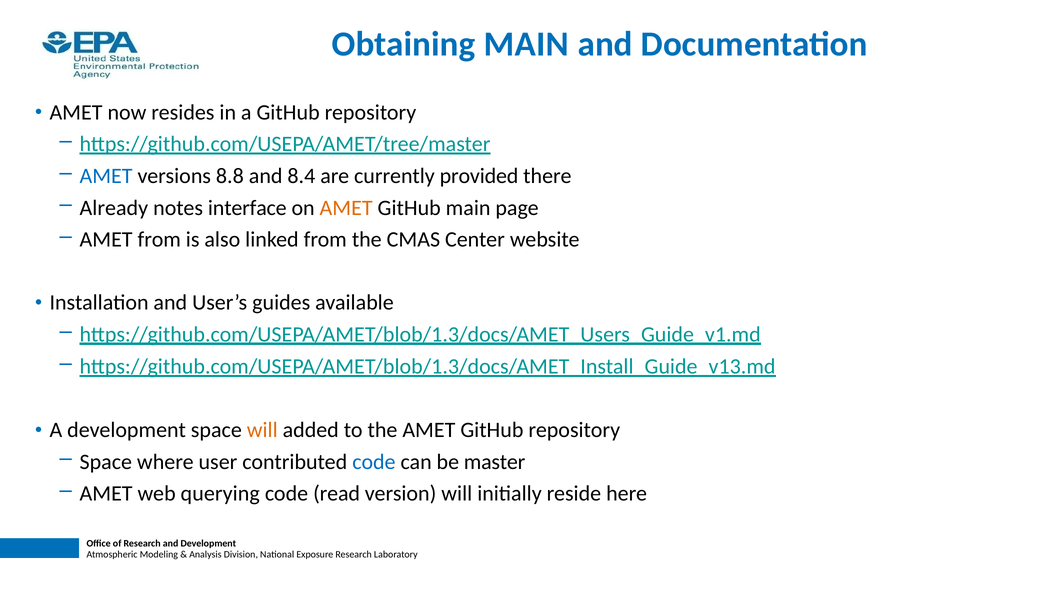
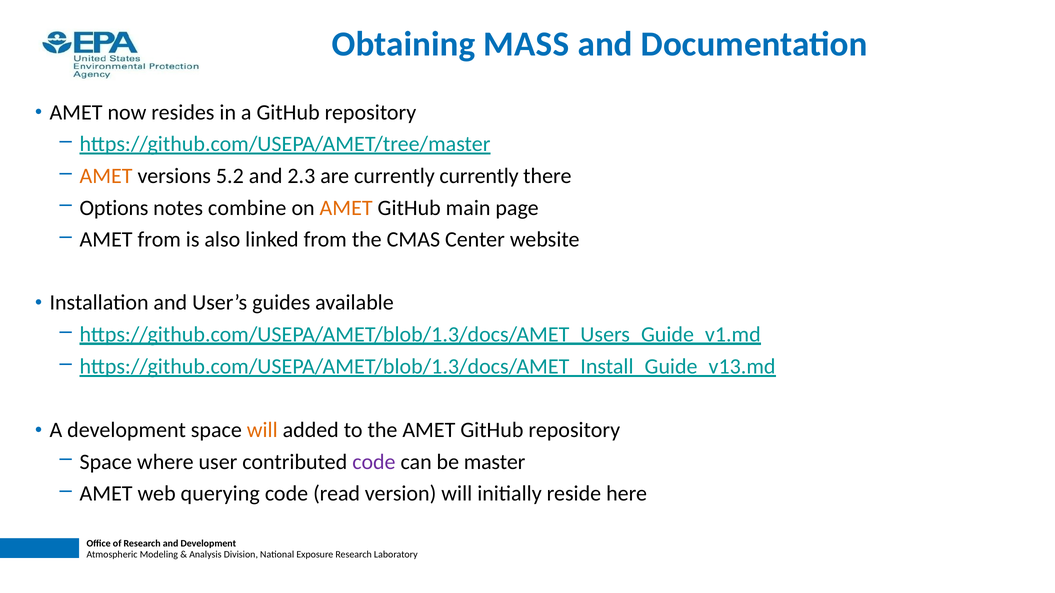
Obtaining MAIN: MAIN -> MASS
AMET at (106, 176) colour: blue -> orange
8.8: 8.8 -> 5.2
8.4: 8.4 -> 2.3
currently provided: provided -> currently
Already: Already -> Options
interface: interface -> combine
code at (374, 462) colour: blue -> purple
